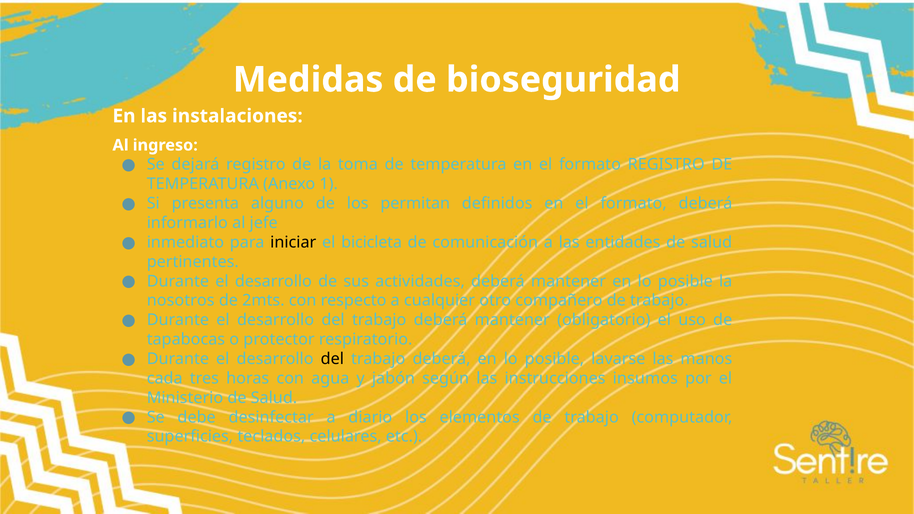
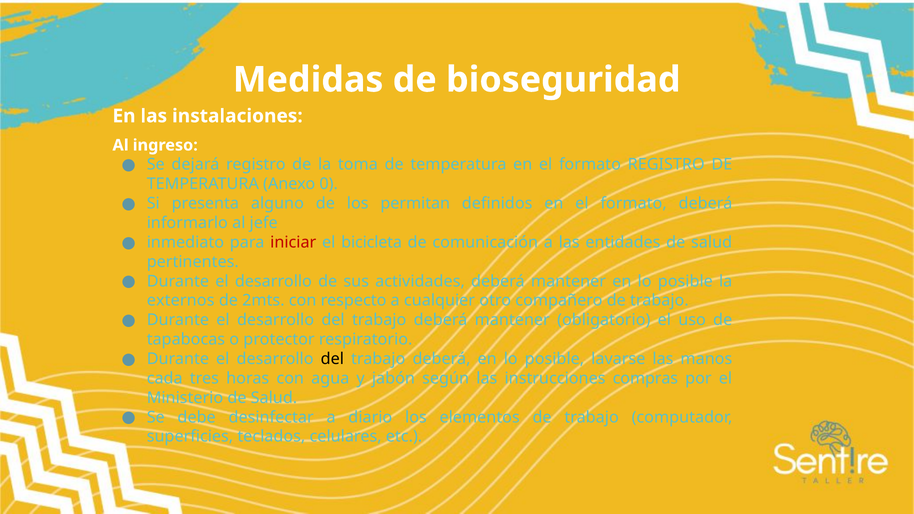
1: 1 -> 0
iniciar colour: black -> red
nosotros: nosotros -> externos
insumos: insumos -> compras
